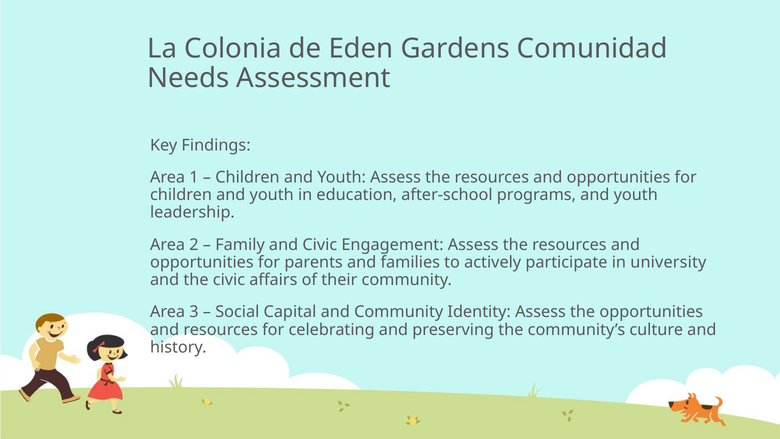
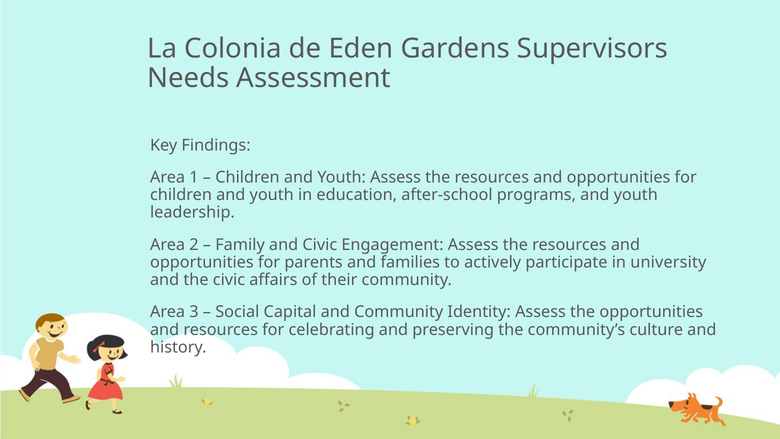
Comunidad: Comunidad -> Supervisors
